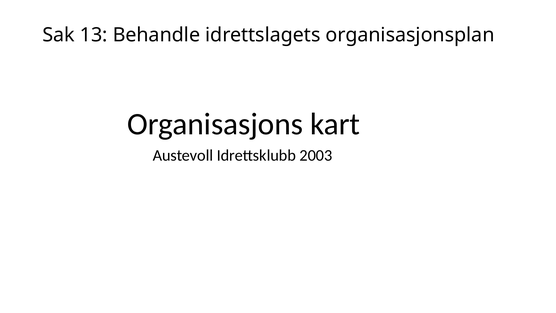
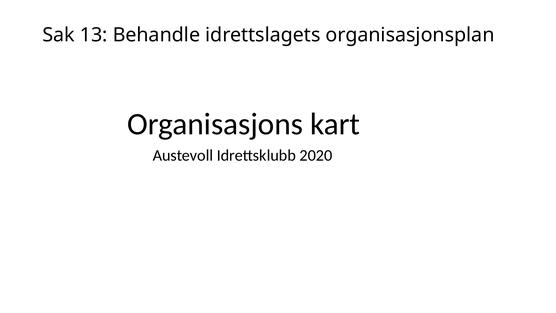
2003: 2003 -> 2020
